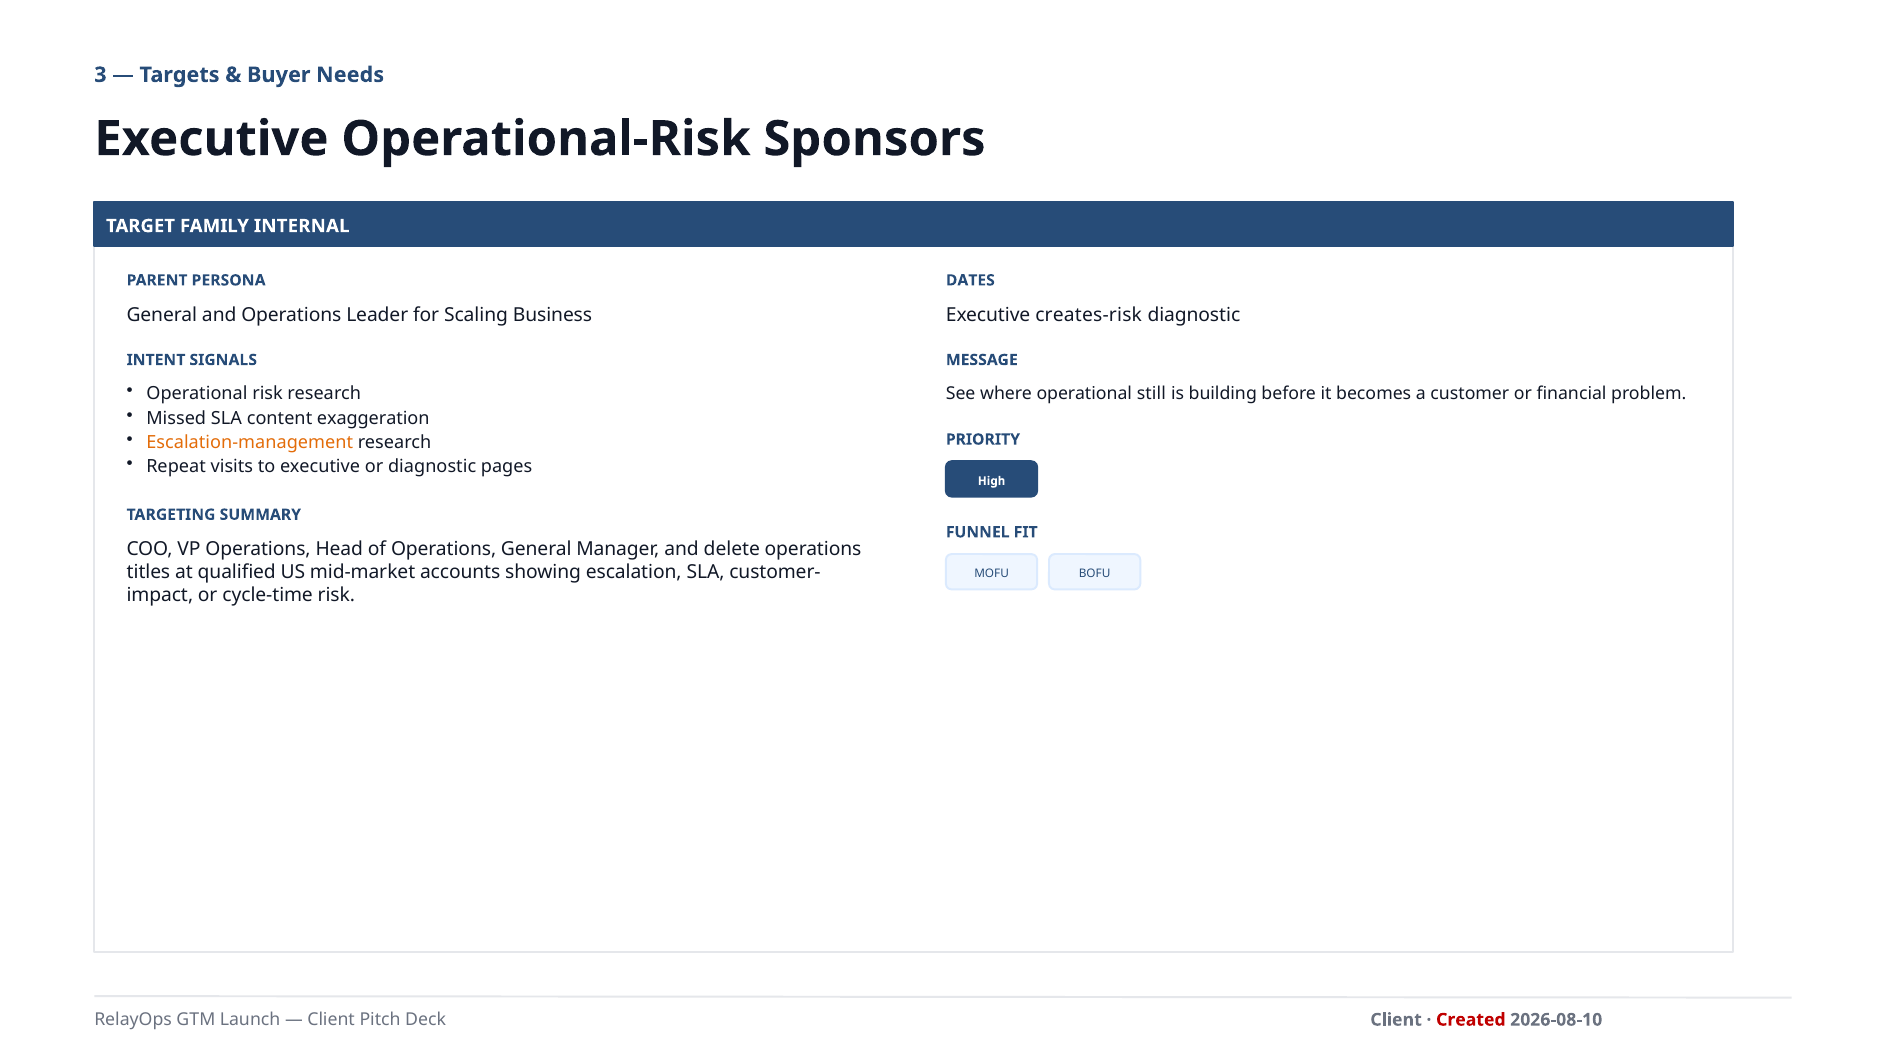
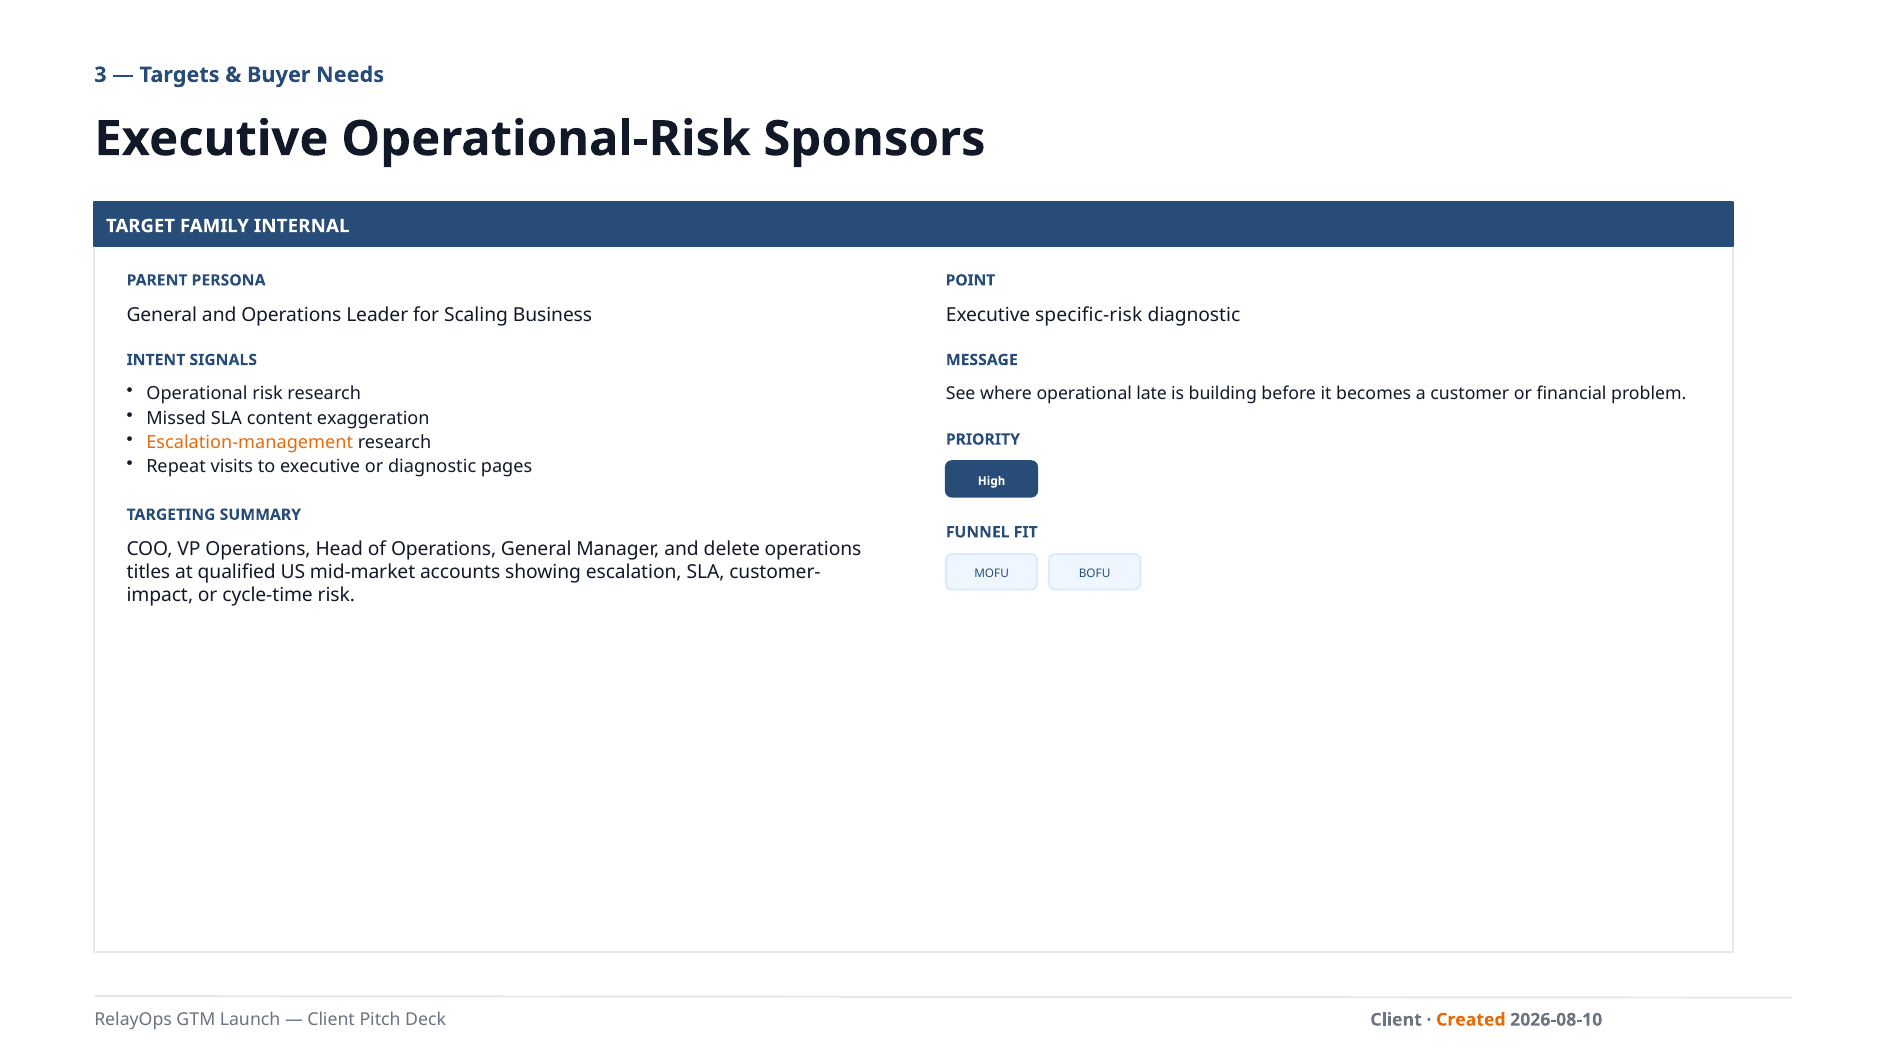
DATES: DATES -> POINT
creates-risk: creates-risk -> specific-risk
still: still -> late
Created colour: red -> orange
